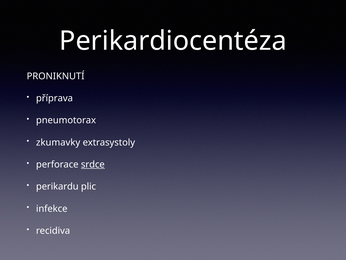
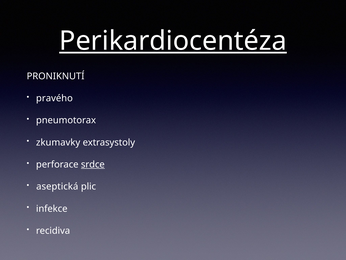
Perikardiocentéza underline: none -> present
příprava: příprava -> pravého
perikardu: perikardu -> aseptická
